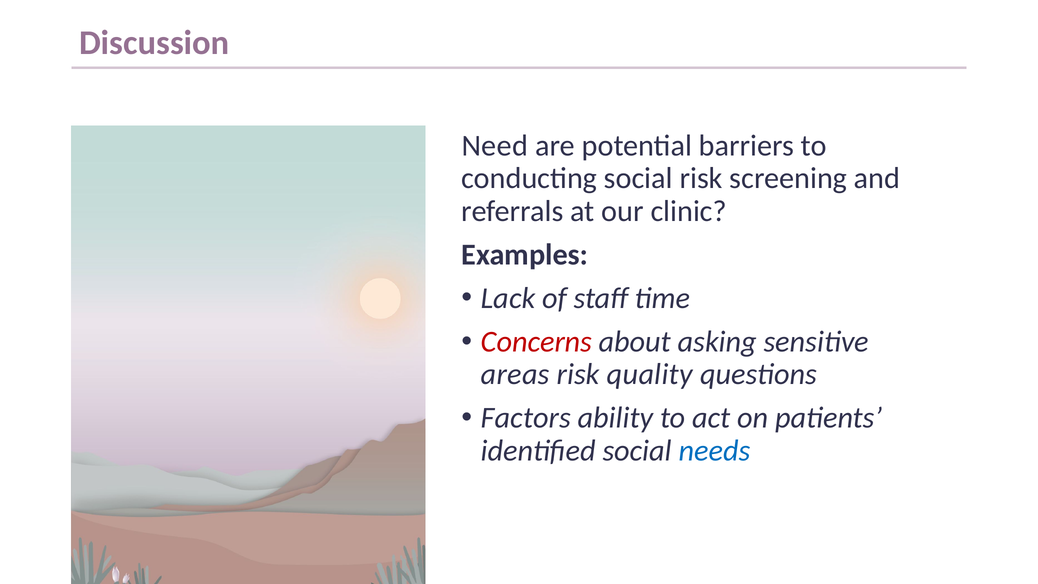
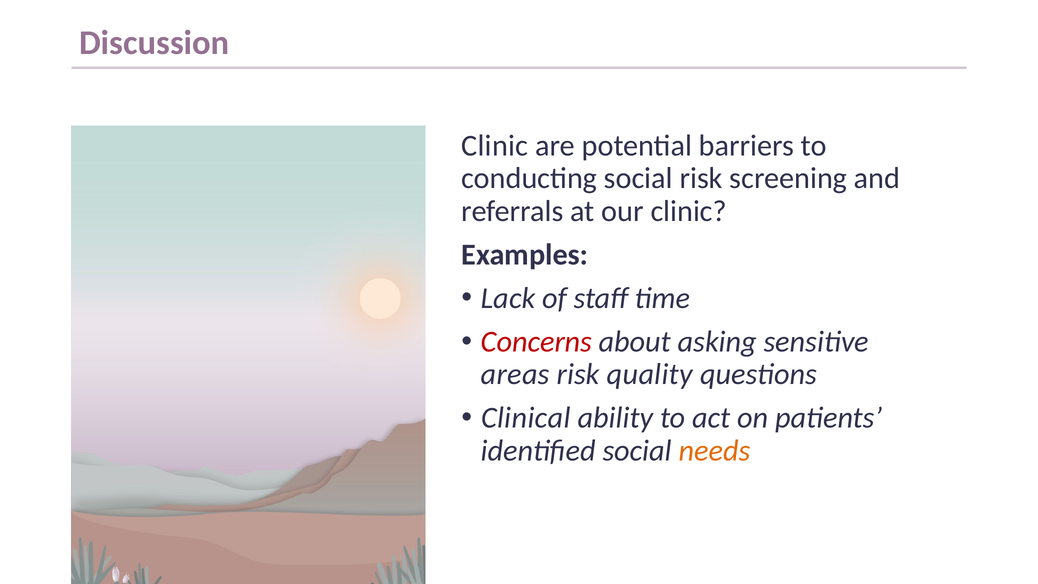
Need at (495, 146): Need -> Clinic
Factors: Factors -> Clinical
needs colour: blue -> orange
